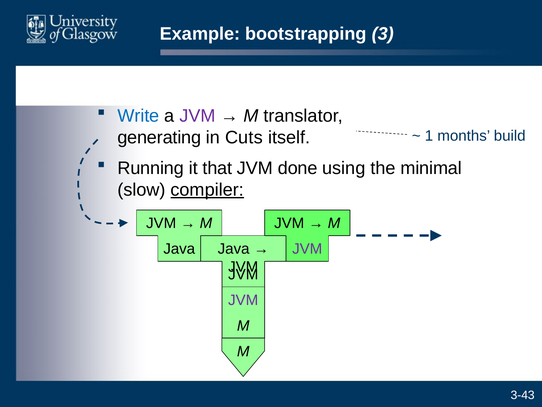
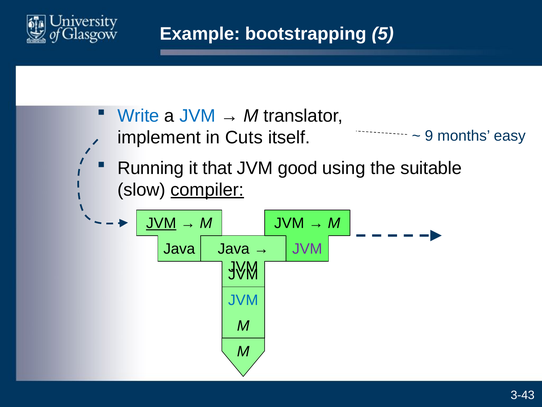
3: 3 -> 5
JVM at (197, 116) colour: purple -> blue
1: 1 -> 9
build: build -> easy
generating: generating -> implement
done: done -> good
minimal: minimal -> suitable
JVM at (161, 223) underline: none -> present
JVM at (243, 300) colour: purple -> blue
